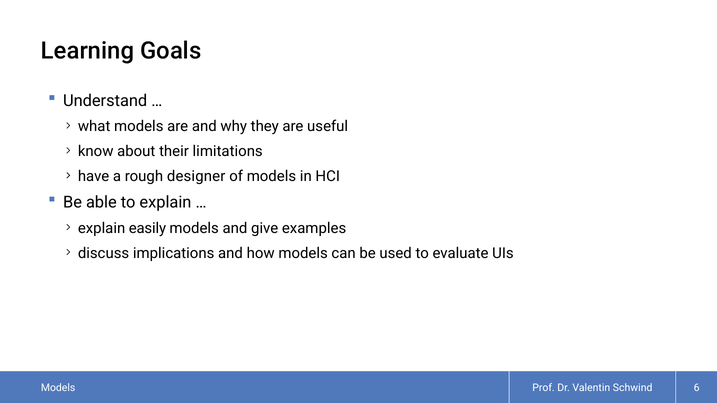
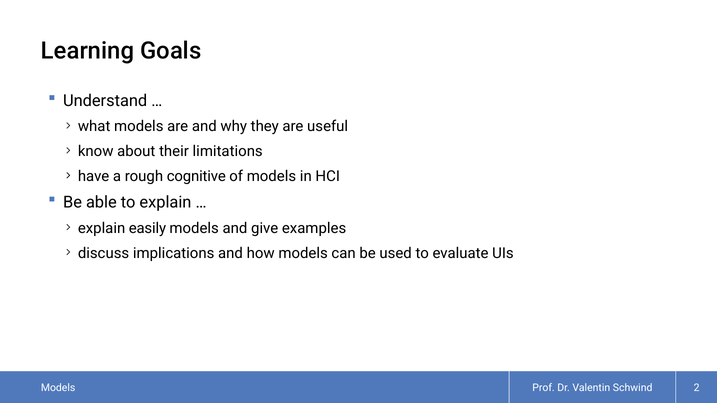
designer: designer -> cognitive
6: 6 -> 2
